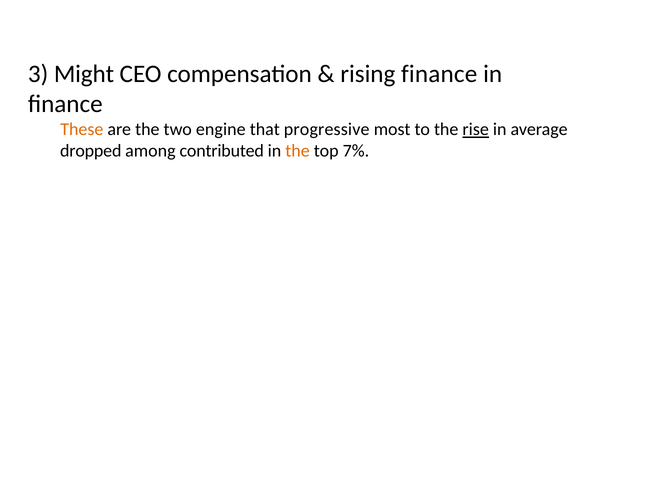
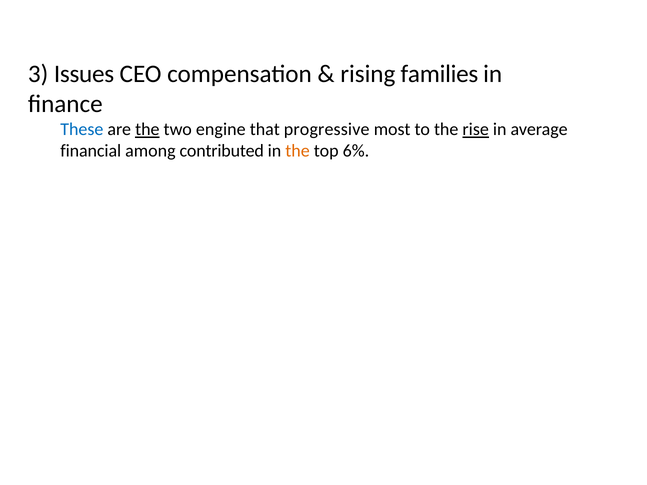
Might: Might -> Issues
rising finance: finance -> families
These colour: orange -> blue
the at (147, 130) underline: none -> present
dropped: dropped -> financial
7%: 7% -> 6%
